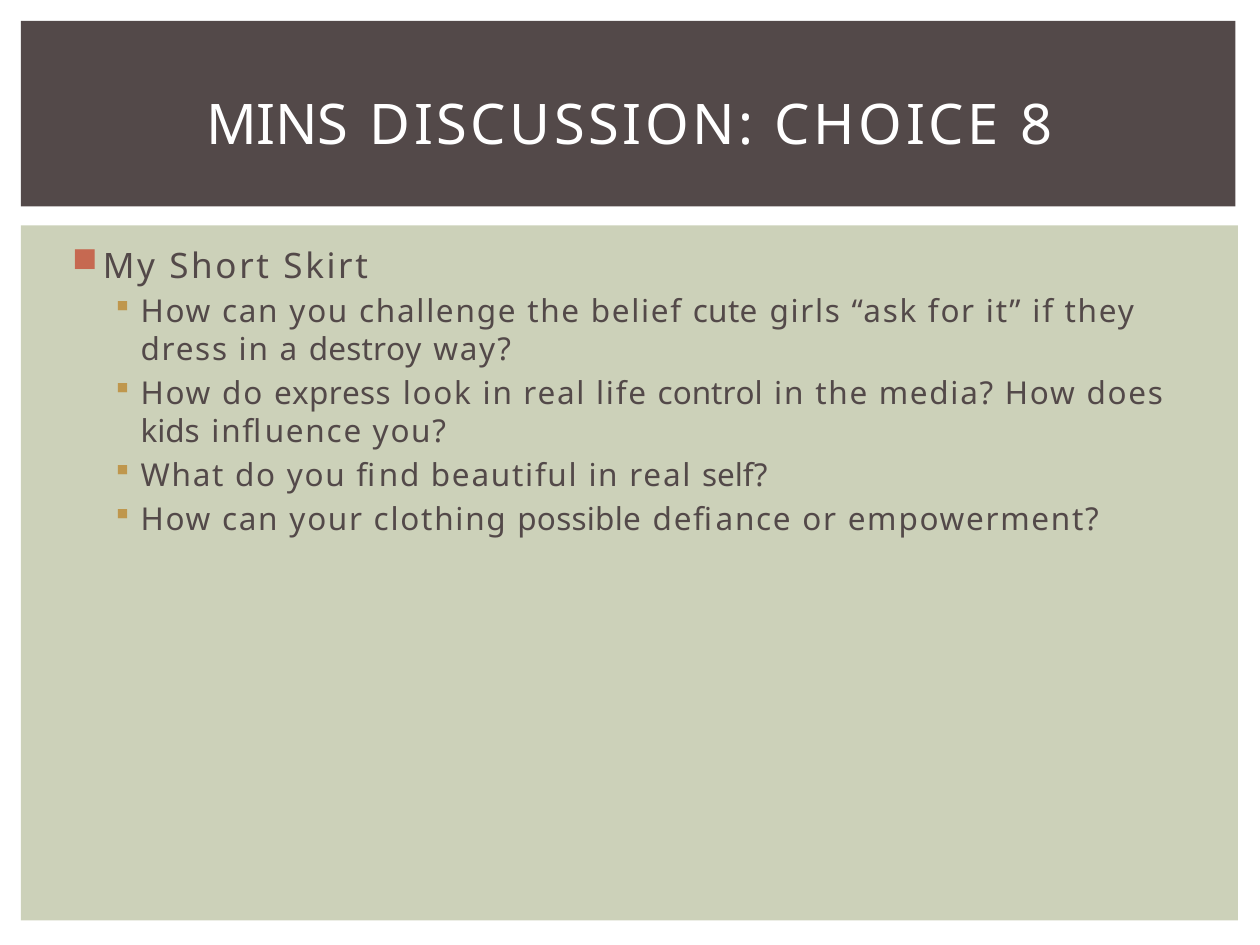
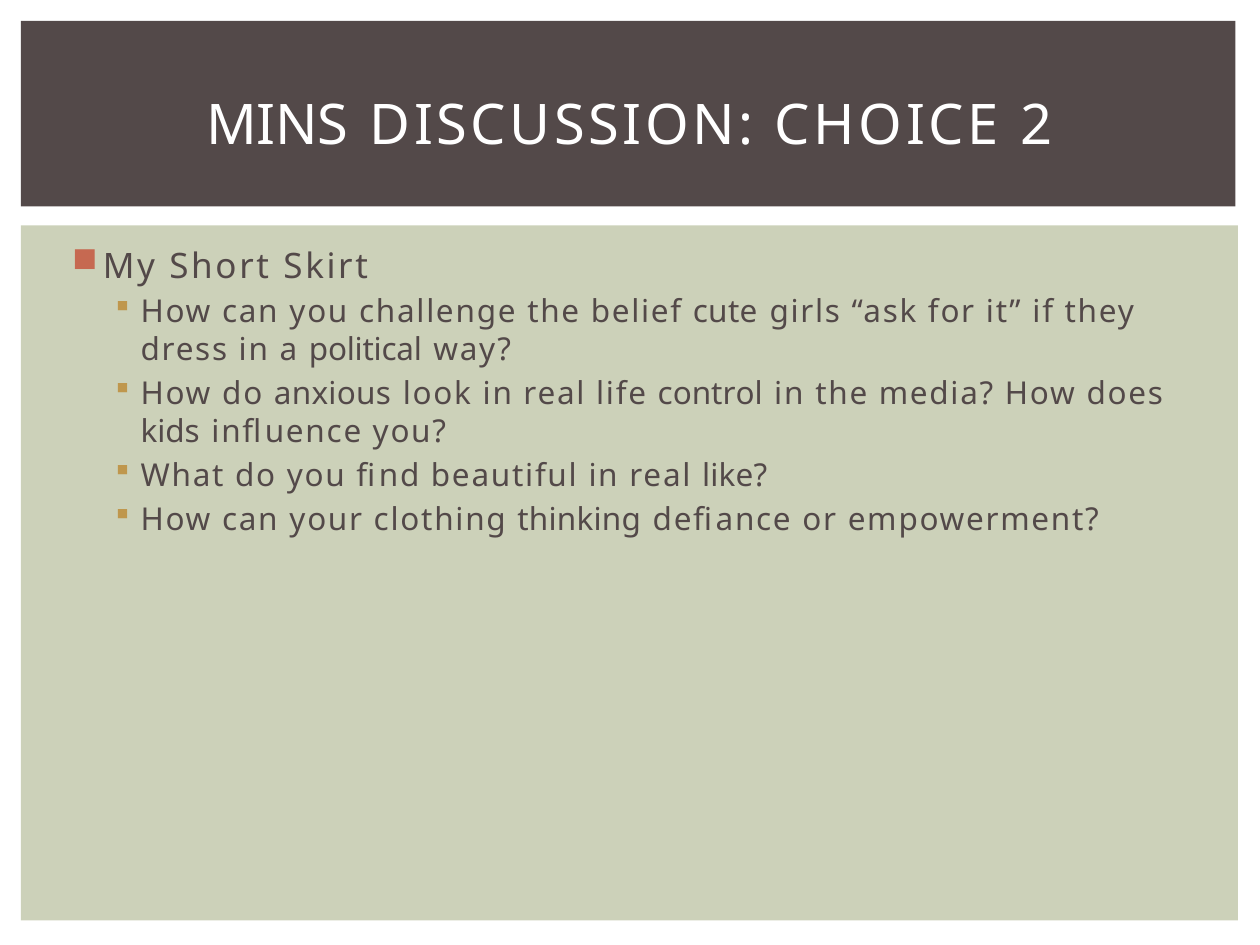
8: 8 -> 2
destroy: destroy -> political
express: express -> anxious
self: self -> like
possible: possible -> thinking
